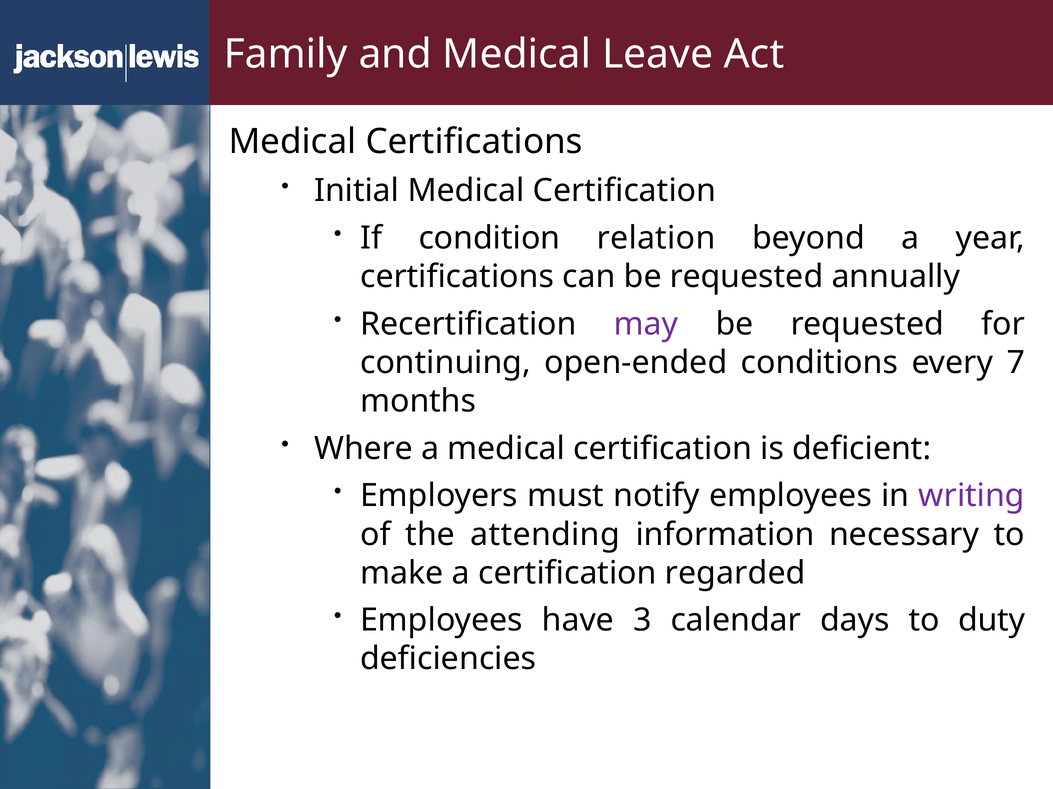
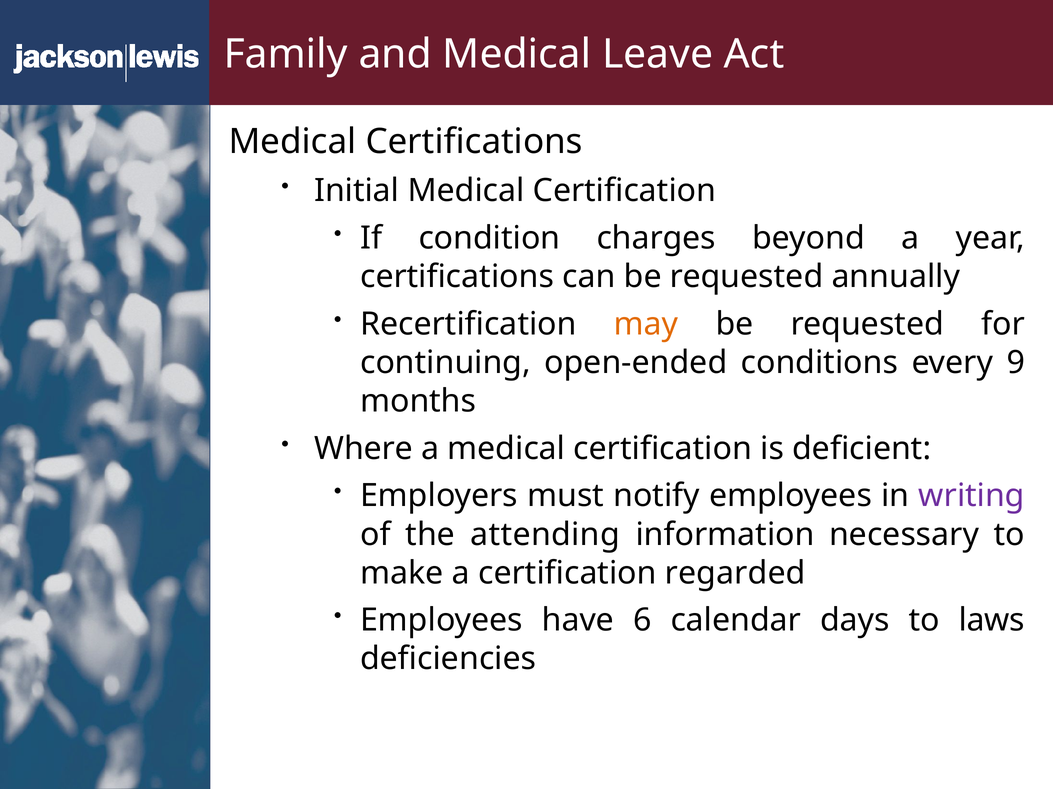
relation: relation -> charges
may colour: purple -> orange
7: 7 -> 9
3: 3 -> 6
duty: duty -> laws
